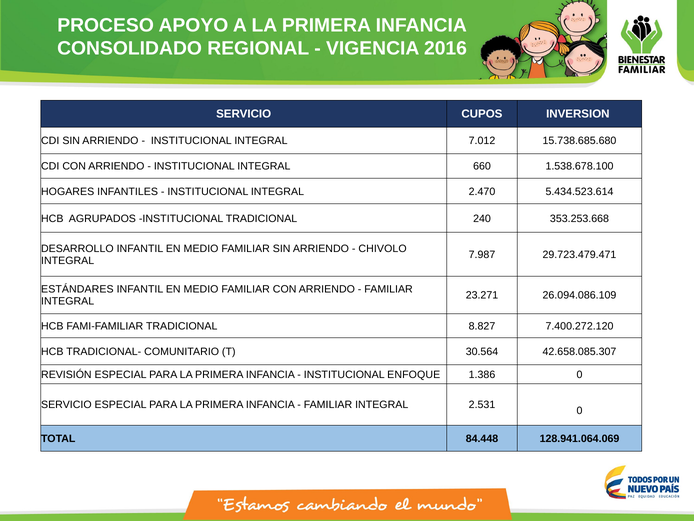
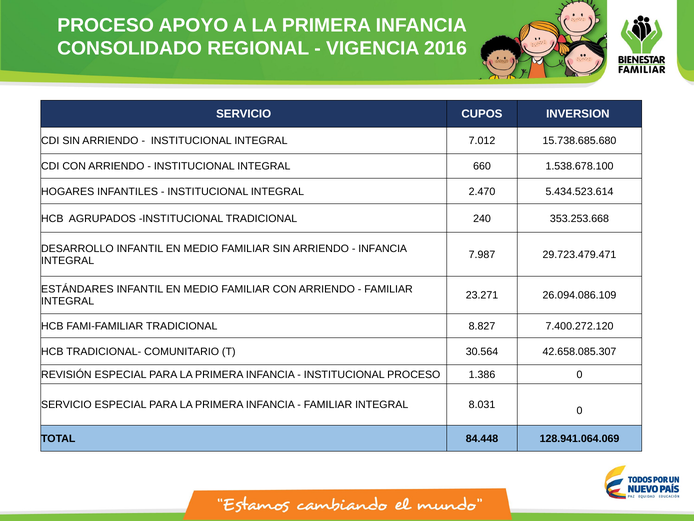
CHIVOLO at (383, 249): CHIVOLO -> INFANCIA
INSTITUCIONAL ENFOQUE: ENFOQUE -> PROCESO
2.531: 2.531 -> 8.031
